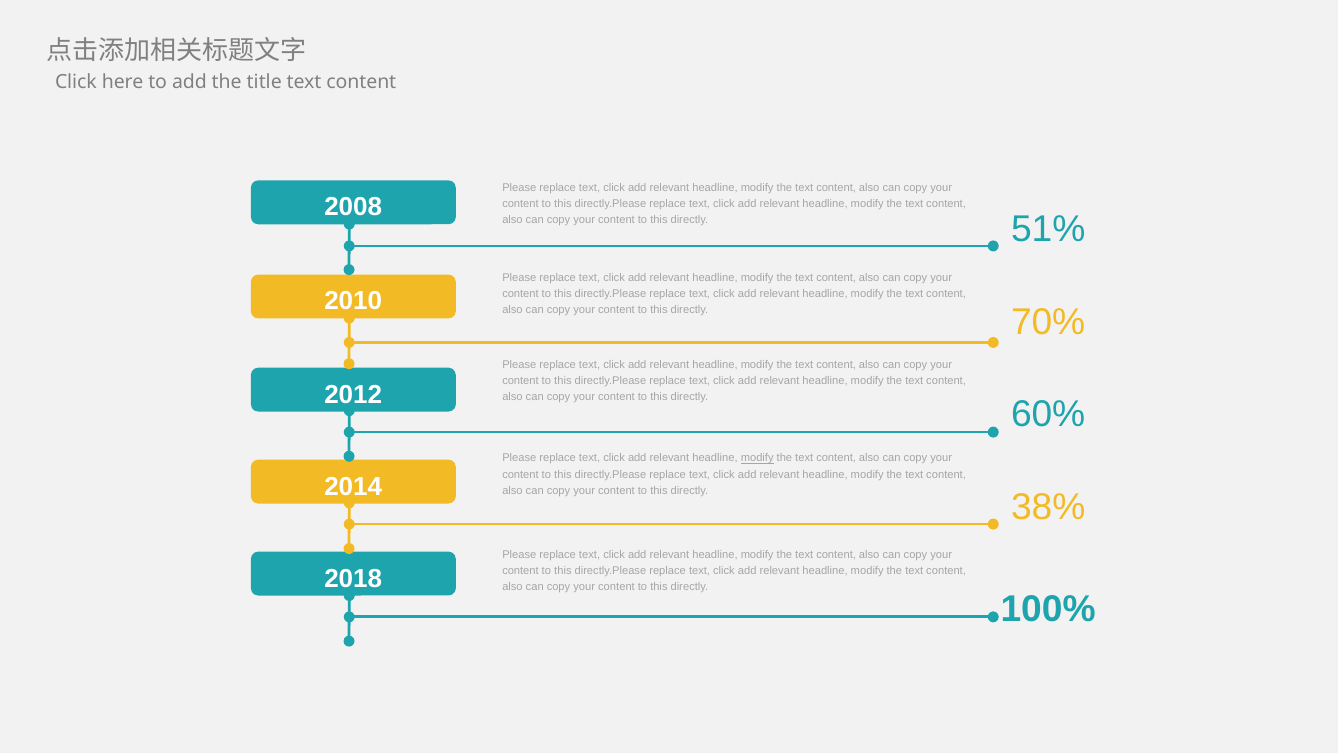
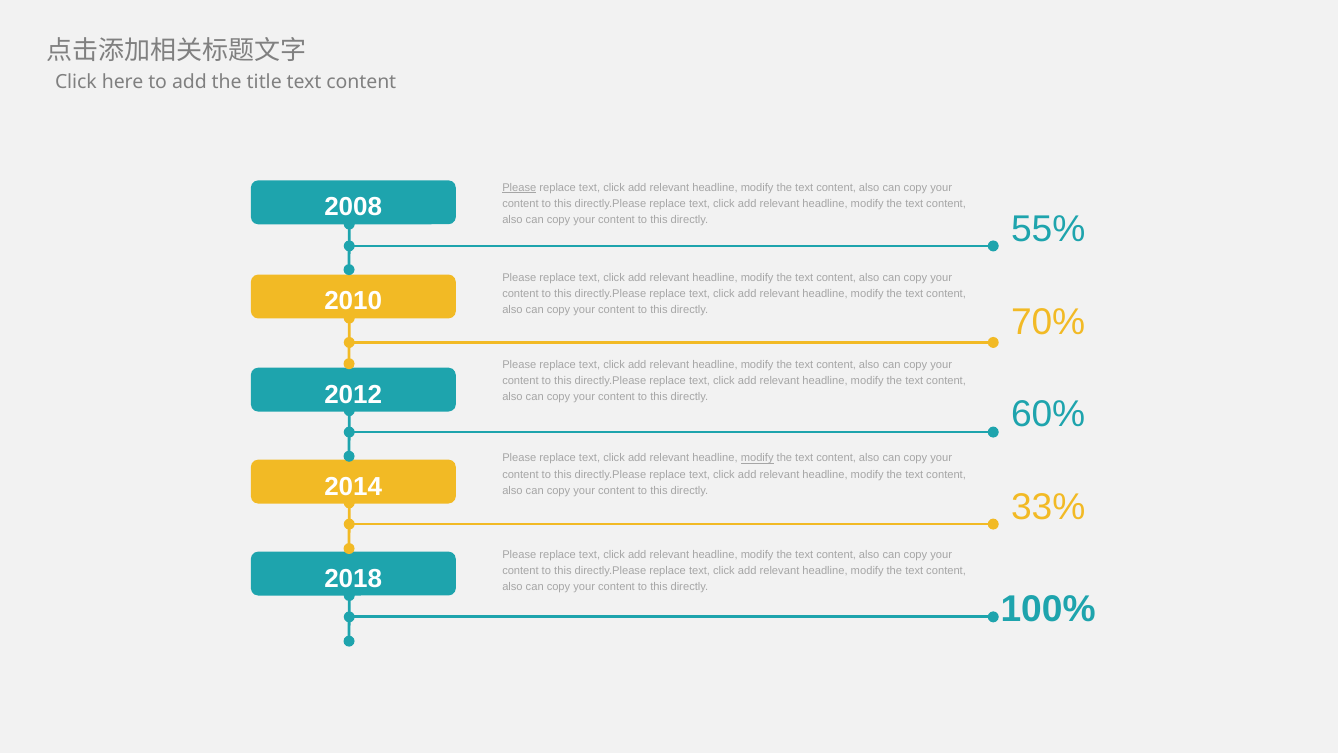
Please at (519, 187) underline: none -> present
51%: 51% -> 55%
38%: 38% -> 33%
